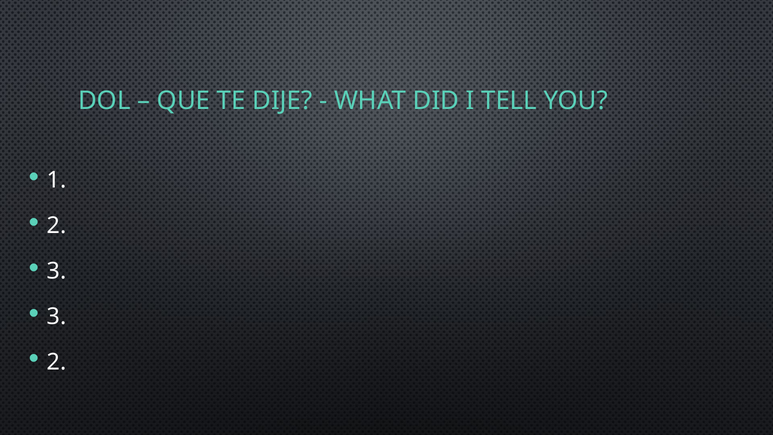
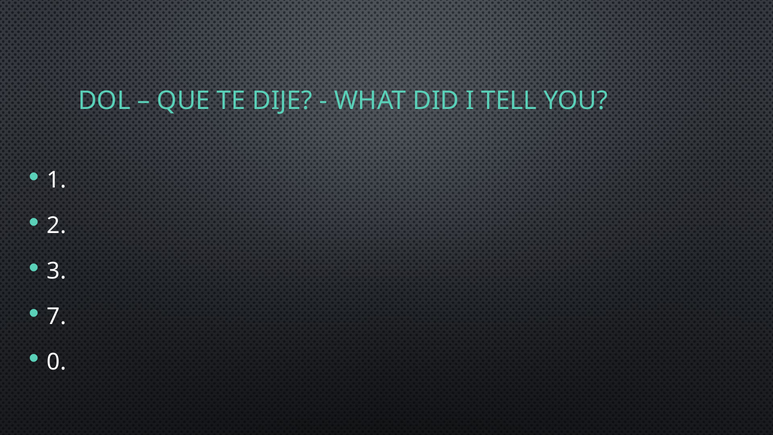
3 at (57, 316): 3 -> 7
2 at (57, 362): 2 -> 0
